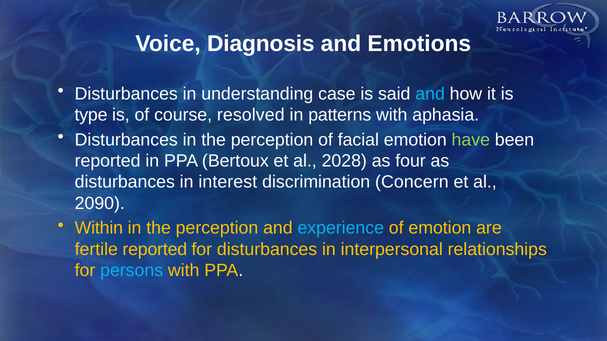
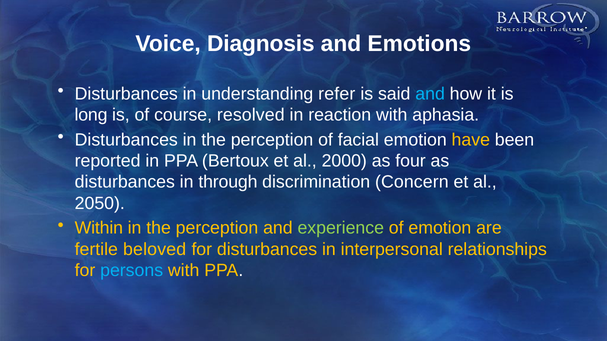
case: case -> refer
type: type -> long
patterns: patterns -> reaction
have colour: light green -> yellow
2028: 2028 -> 2000
interest: interest -> through
2090: 2090 -> 2050
experience colour: light blue -> light green
fertile reported: reported -> beloved
